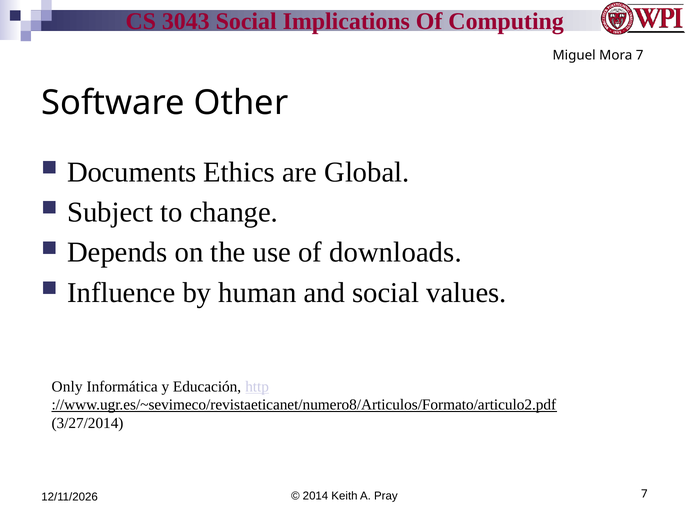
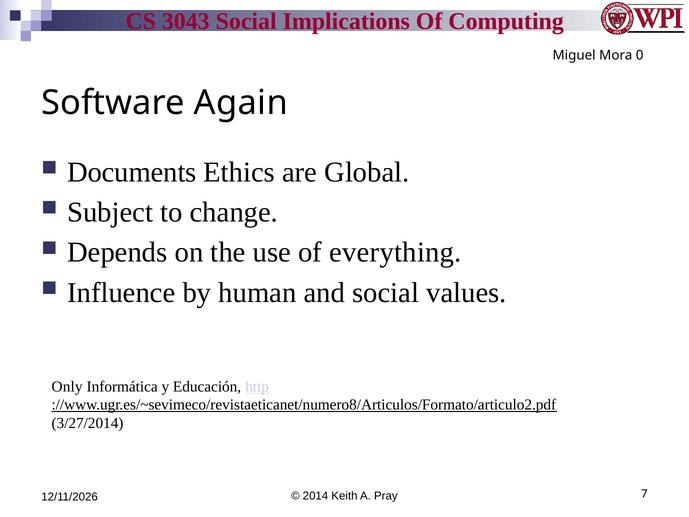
Mora 7: 7 -> 0
Other: Other -> Again
downloads: downloads -> everything
